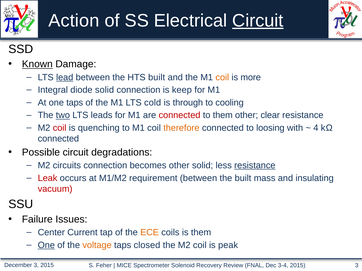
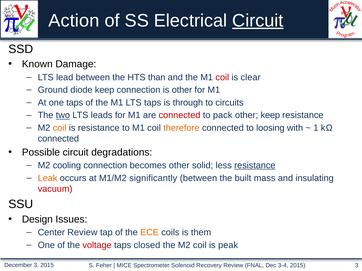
Known underline: present -> none
lead underline: present -> none
HTS built: built -> than
coil at (222, 77) colour: orange -> red
more: more -> clear
Integral: Integral -> Ground
diode solid: solid -> keep
is keep: keep -> other
LTS cold: cold -> taps
cooling: cooling -> circuits
to them: them -> pack
other clear: clear -> keep
coil at (60, 128) colour: red -> orange
is quenching: quenching -> resistance
4: 4 -> 1
circuits: circuits -> cooling
Leak colour: red -> orange
requirement: requirement -> significantly
Failure: Failure -> Design
Center Current: Current -> Review
One at (46, 246) underline: present -> none
voltage colour: orange -> red
